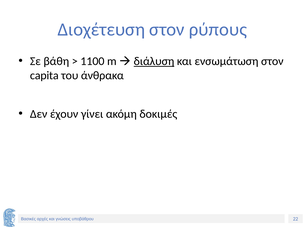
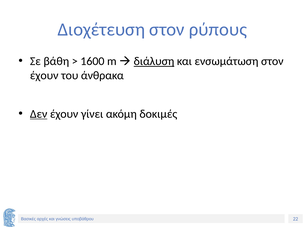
1100: 1100 -> 1600
capita at (44, 76): capita -> έχουν
Δεν underline: none -> present
